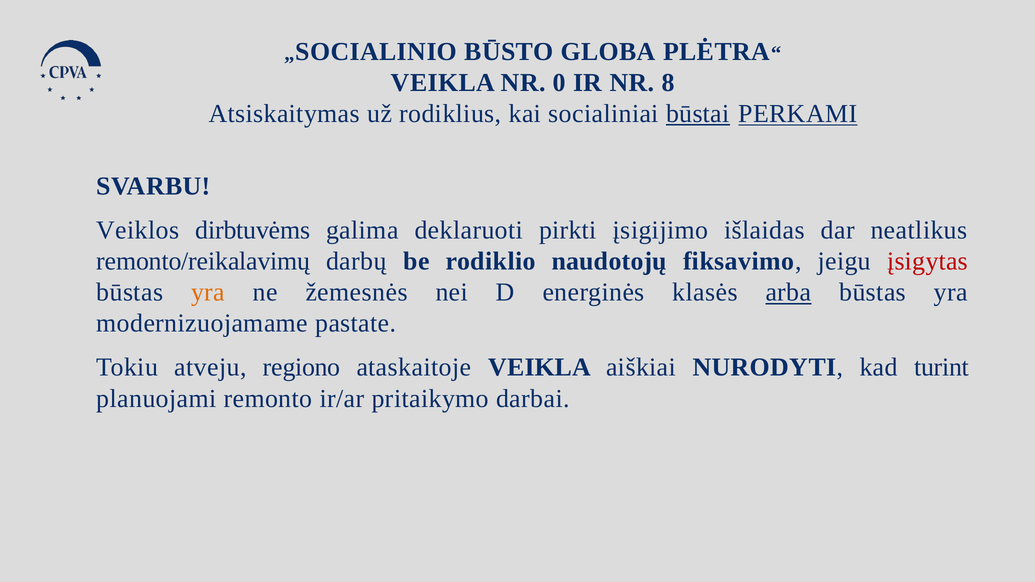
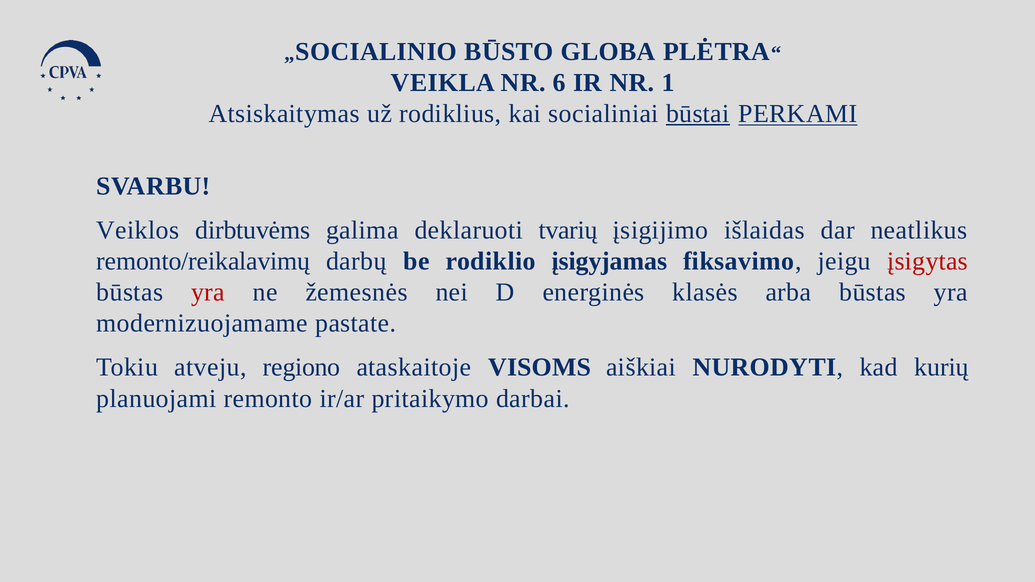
0: 0 -> 6
8: 8 -> 1
pirkti: pirkti -> tvarių
naudotojų: naudotojų -> įsigyjamas
yra at (208, 293) colour: orange -> red
arba underline: present -> none
ataskaitoje VEIKLA: VEIKLA -> VISOMS
turint: turint -> kurių
